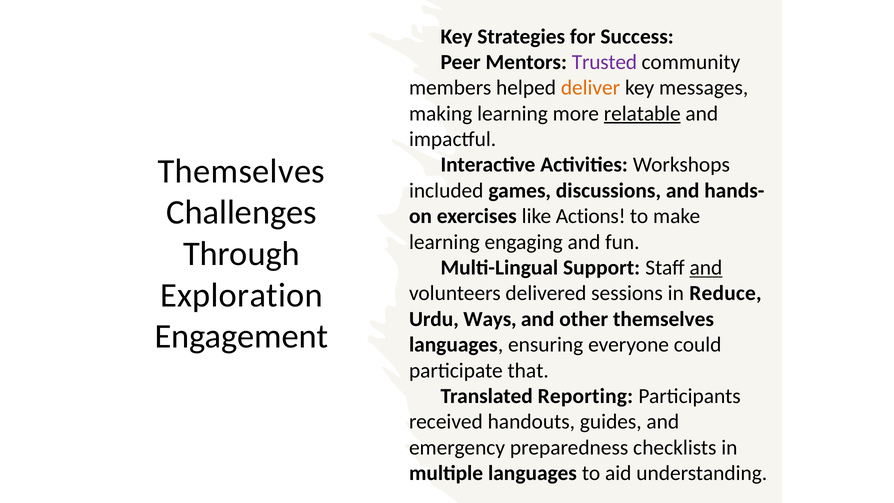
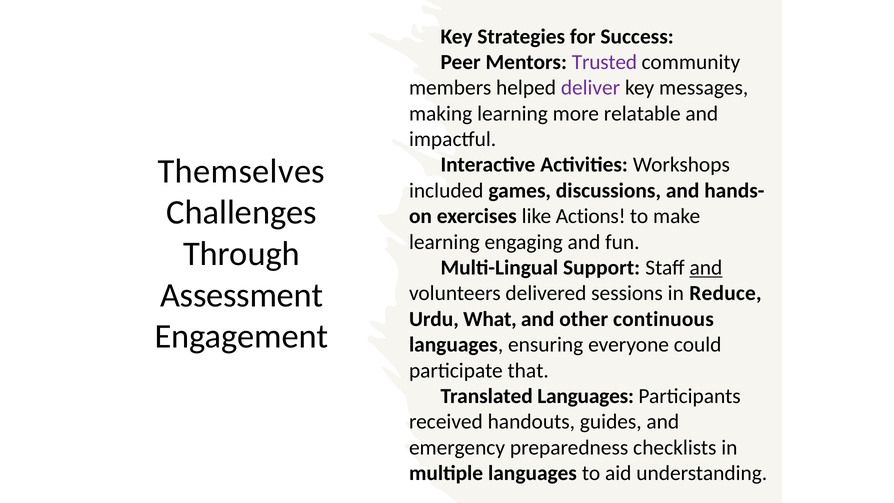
deliver colour: orange -> purple
relatable underline: present -> none
Exploration: Exploration -> Assessment
Ways: Ways -> What
other themselves: themselves -> continuous
Reporting at (585, 396): Reporting -> Languages
